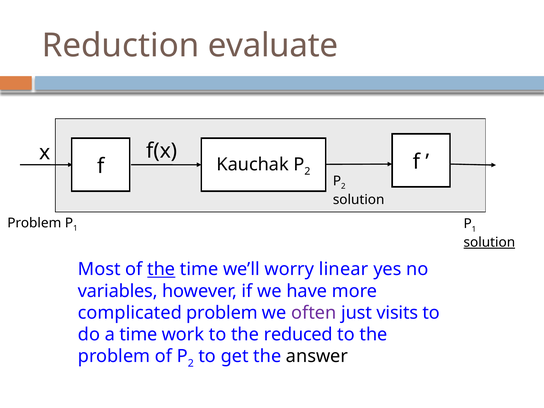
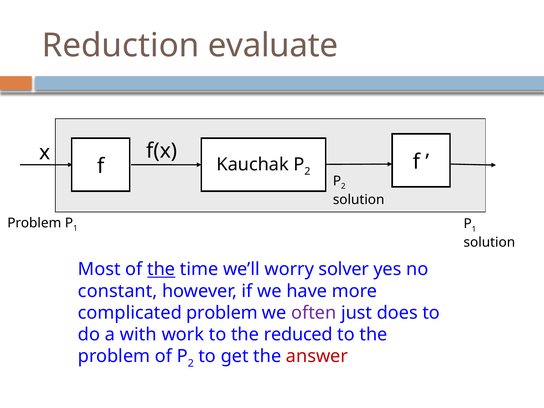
solution at (489, 242) underline: present -> none
linear: linear -> solver
variables: variables -> constant
visits: visits -> does
a time: time -> with
answer colour: black -> red
